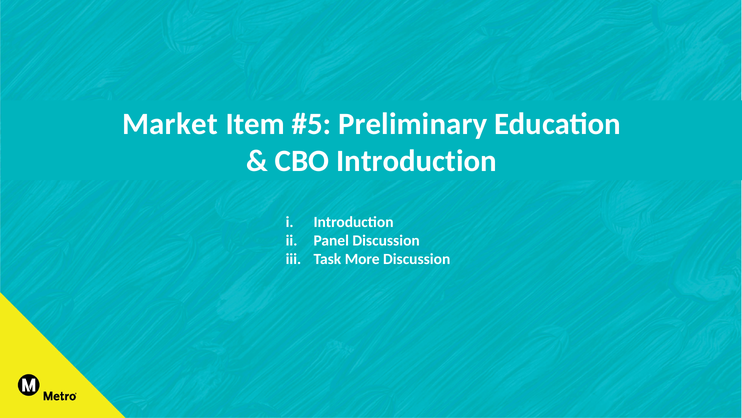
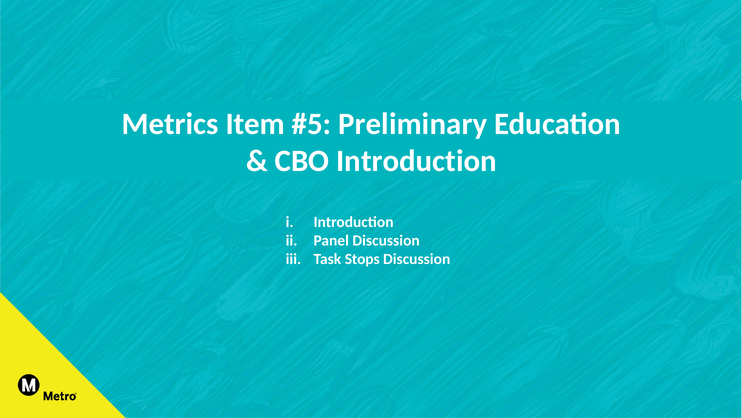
Market: Market -> Metrics
More: More -> Stops
